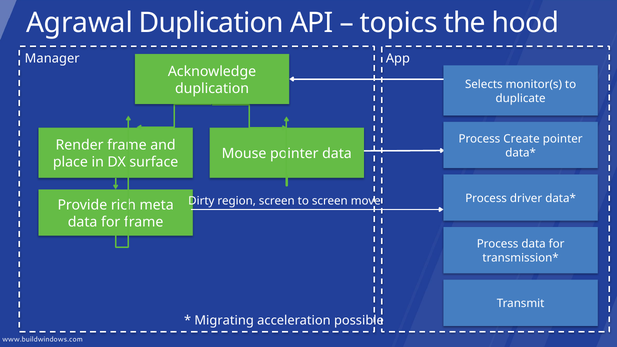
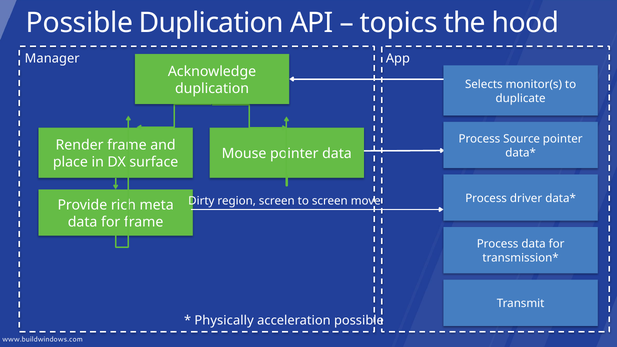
Agrawal at (80, 23): Agrawal -> Possible
Create: Create -> Source
Migrating: Migrating -> Physically
